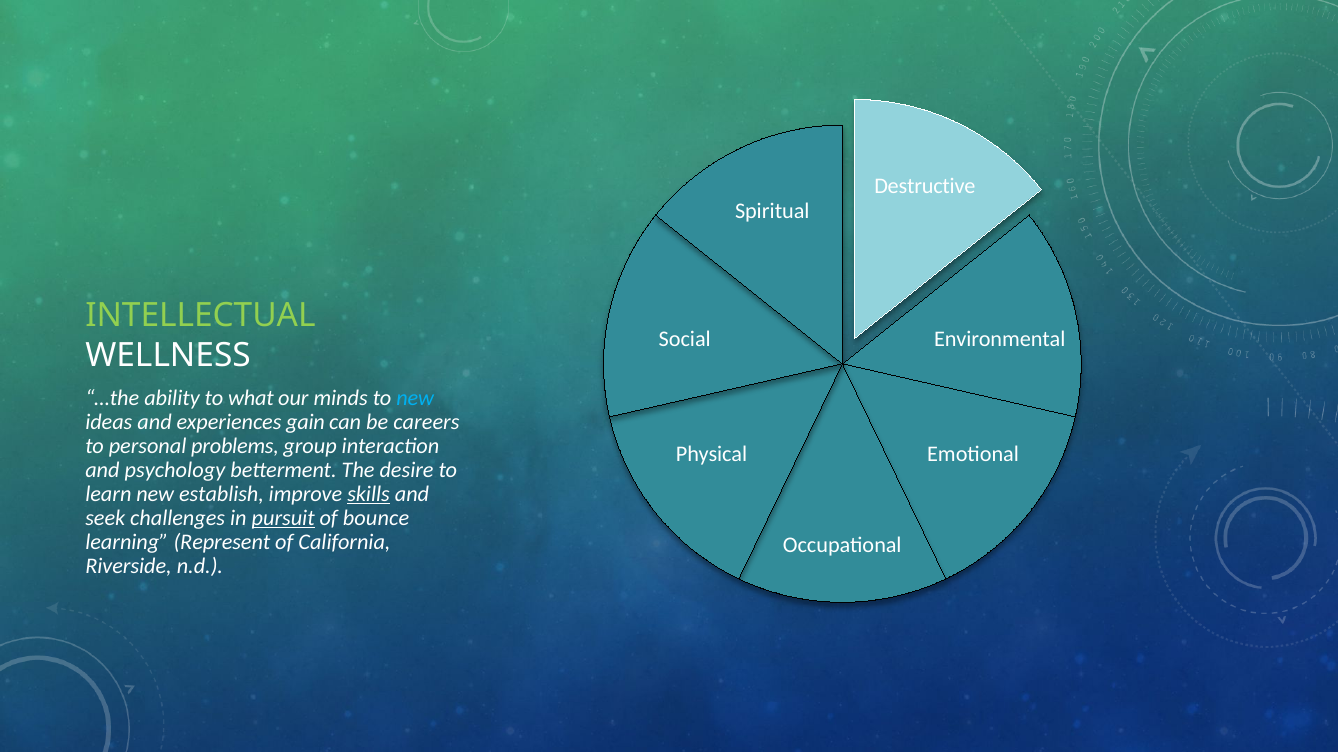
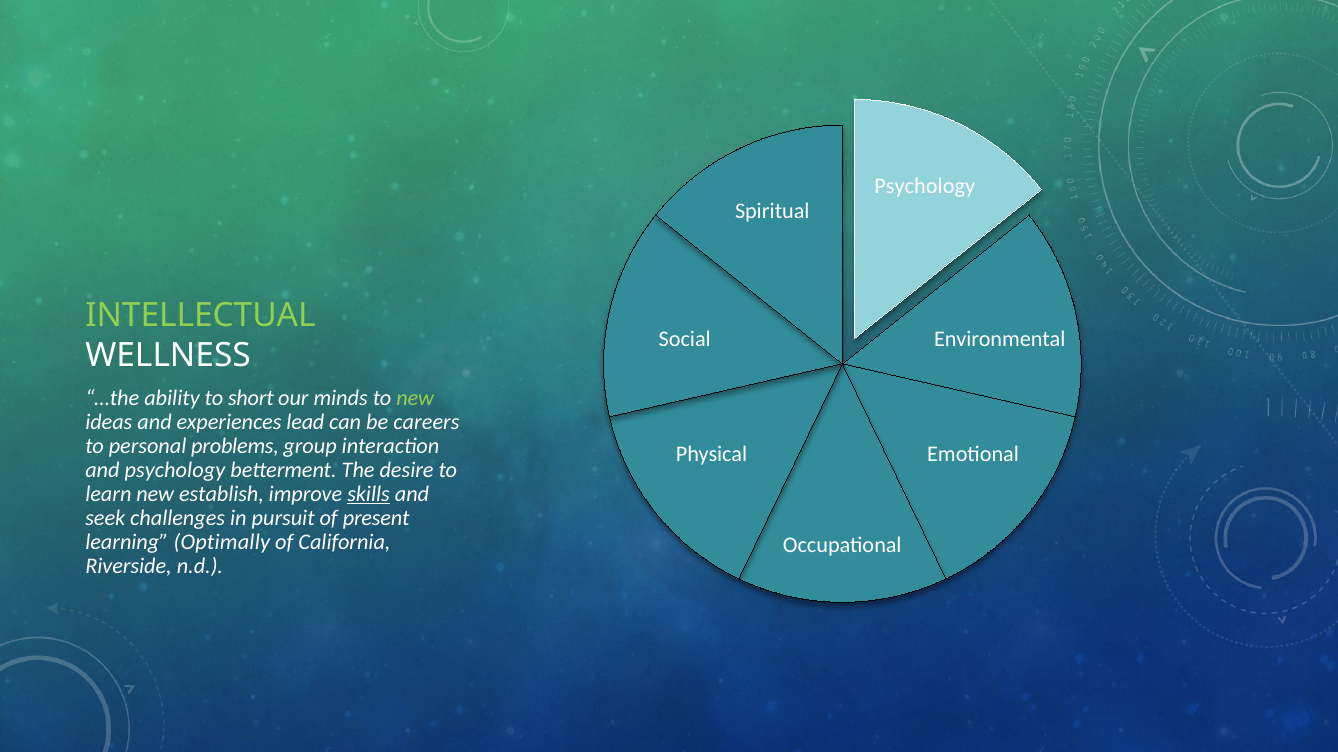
Destructive at (925, 186): Destructive -> Psychology
what: what -> short
new at (415, 398) colour: light blue -> light green
gain: gain -> lead
pursuit underline: present -> none
bounce: bounce -> present
Represent: Represent -> Optimally
